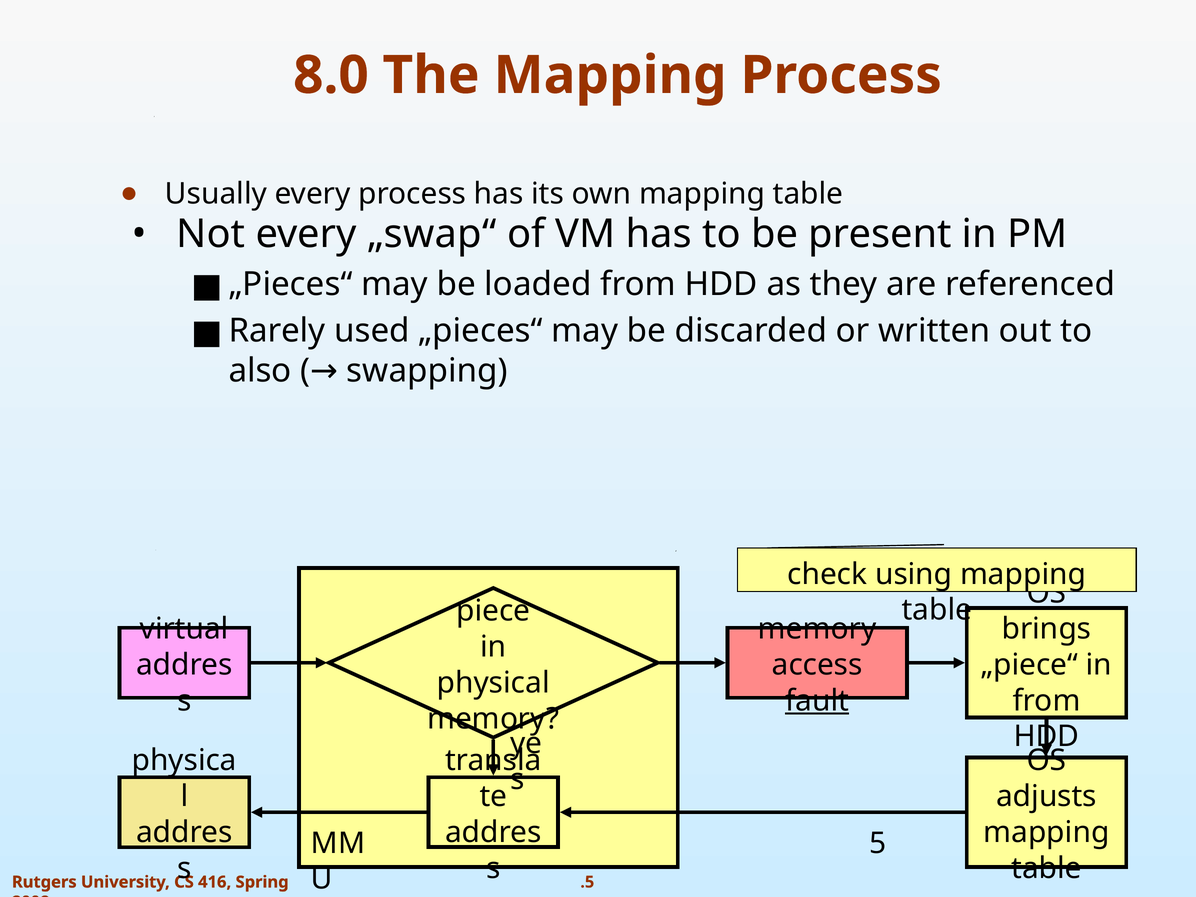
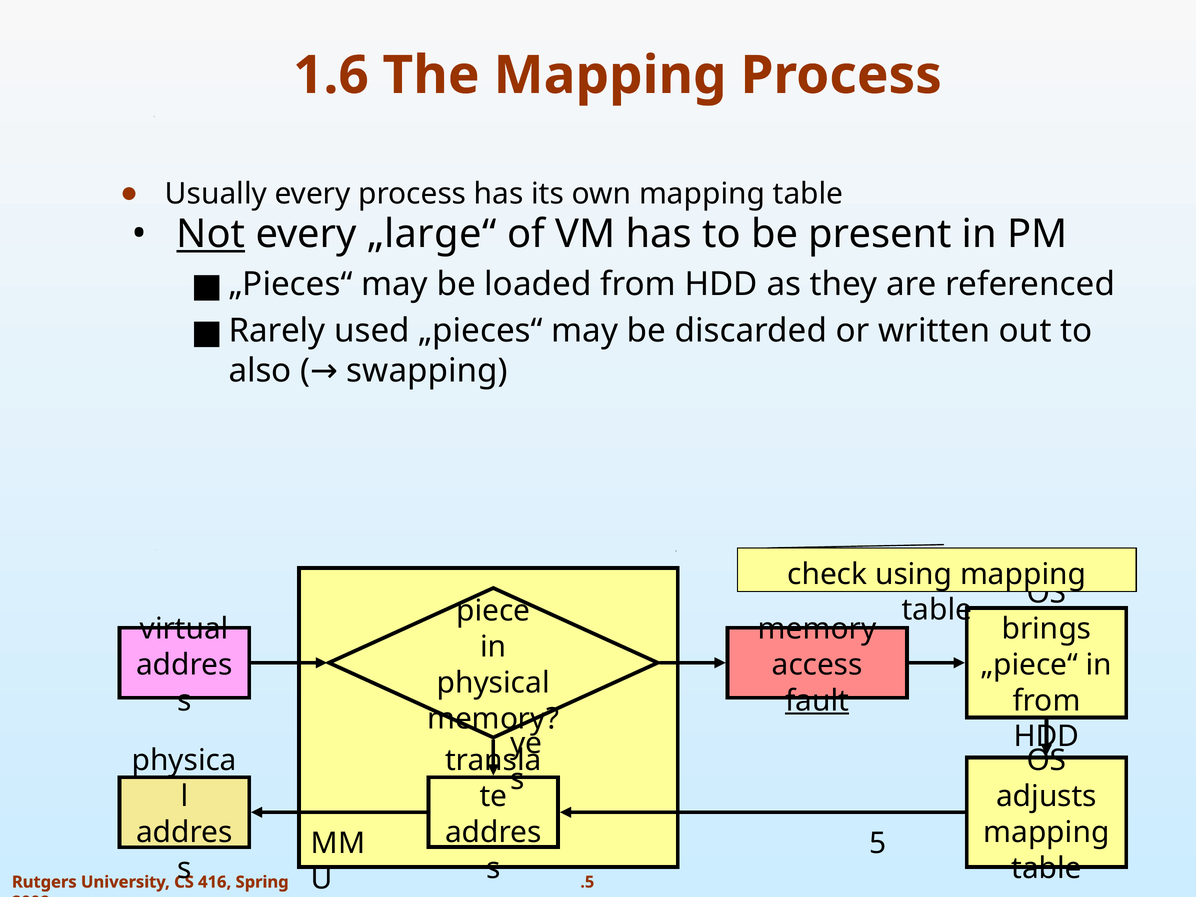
8.0: 8.0 -> 1.6
Not underline: none -> present
„swap“: „swap“ -> „large“
